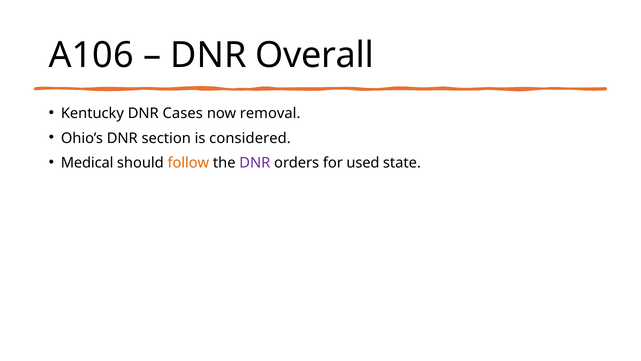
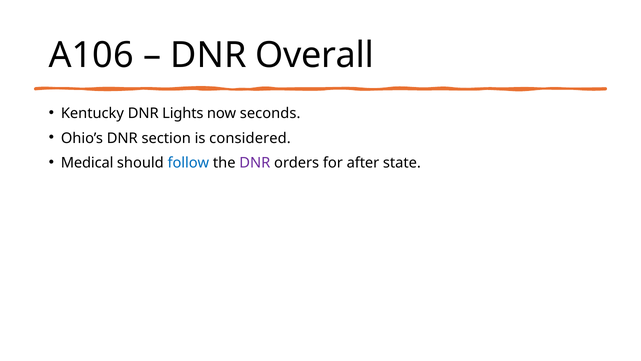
Cases: Cases -> Lights
removal: removal -> seconds
follow colour: orange -> blue
used: used -> after
